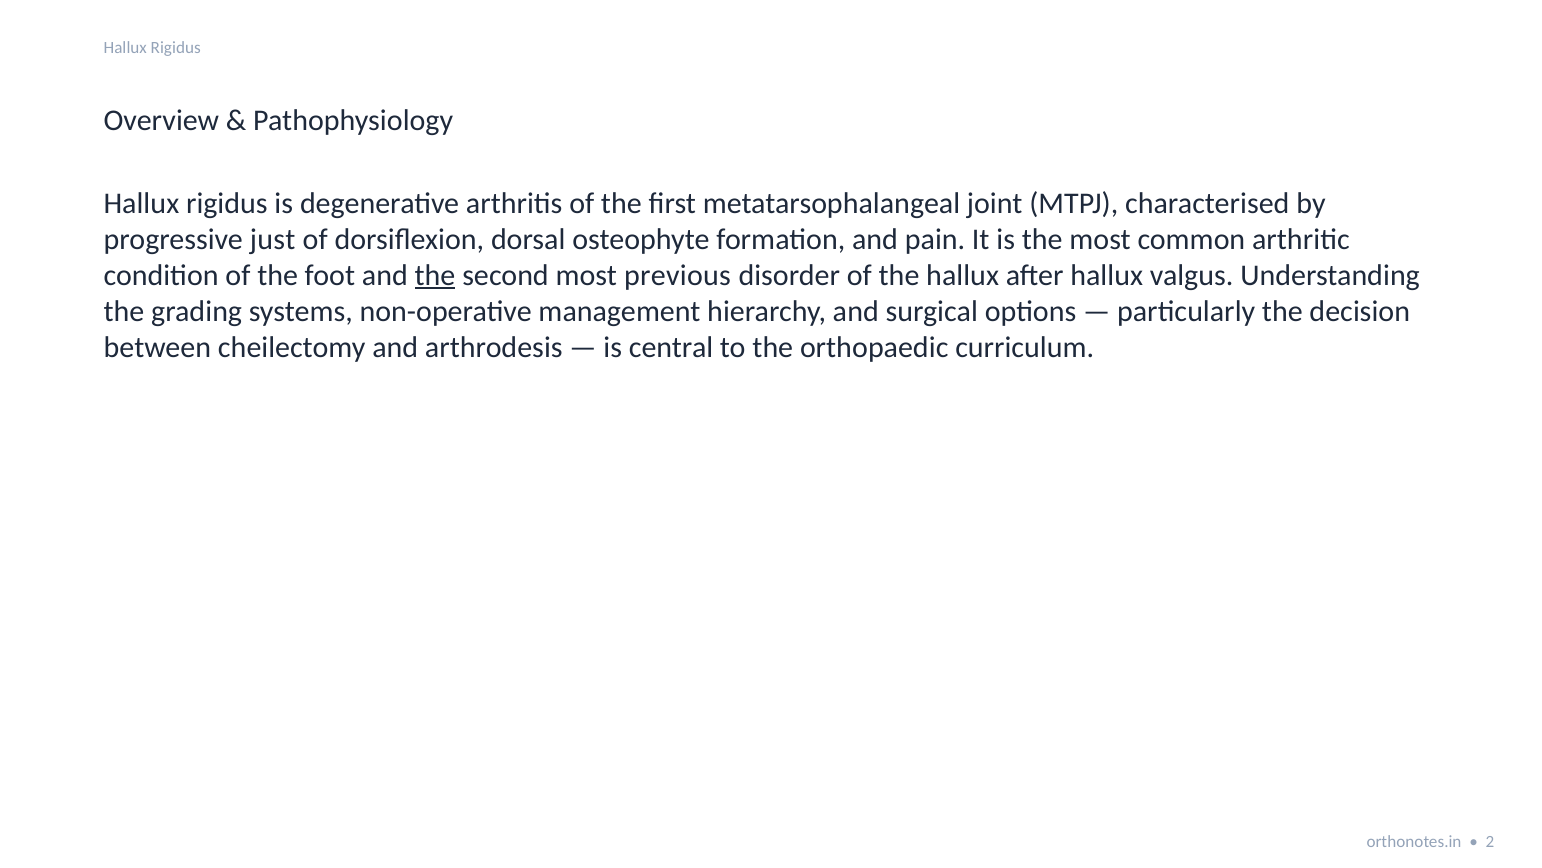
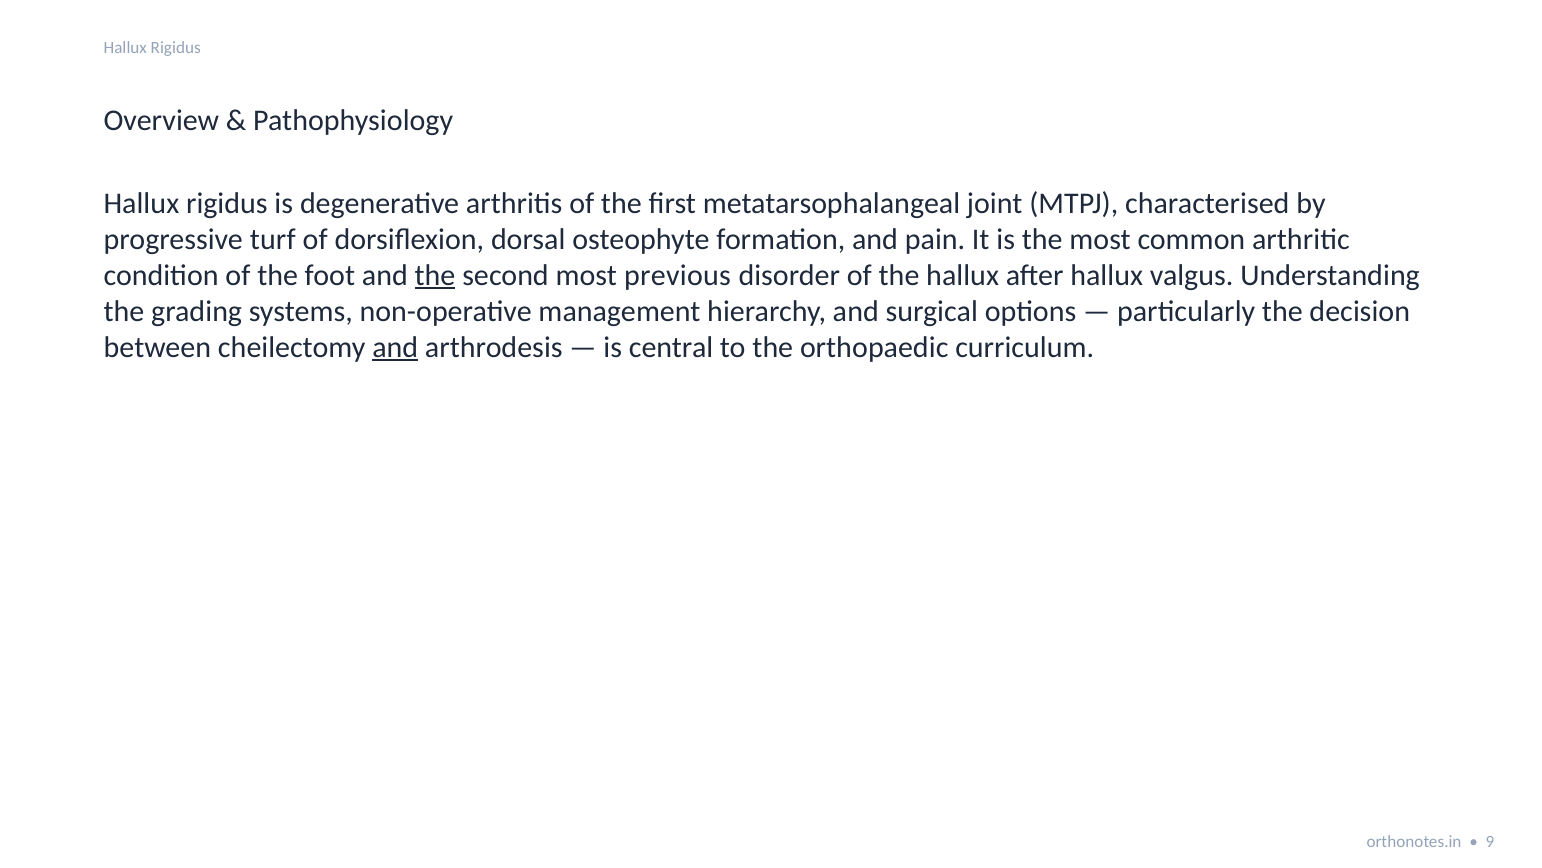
just: just -> turf
and at (395, 347) underline: none -> present
2: 2 -> 9
